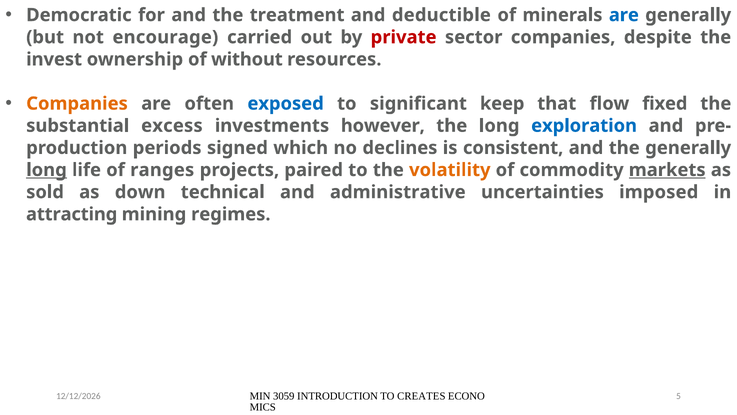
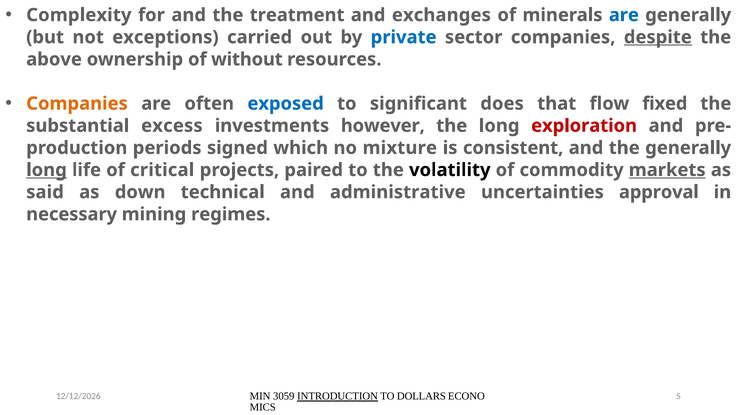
Democratic: Democratic -> Complexity
deductible: deductible -> exchanges
encourage: encourage -> exceptions
private colour: red -> blue
despite underline: none -> present
invest: invest -> above
keep: keep -> does
exploration colour: blue -> red
declines: declines -> mixture
ranges: ranges -> critical
volatility colour: orange -> black
sold: sold -> said
imposed: imposed -> approval
attracting: attracting -> necessary
INTRODUCTION underline: none -> present
CREATES: CREATES -> DOLLARS
